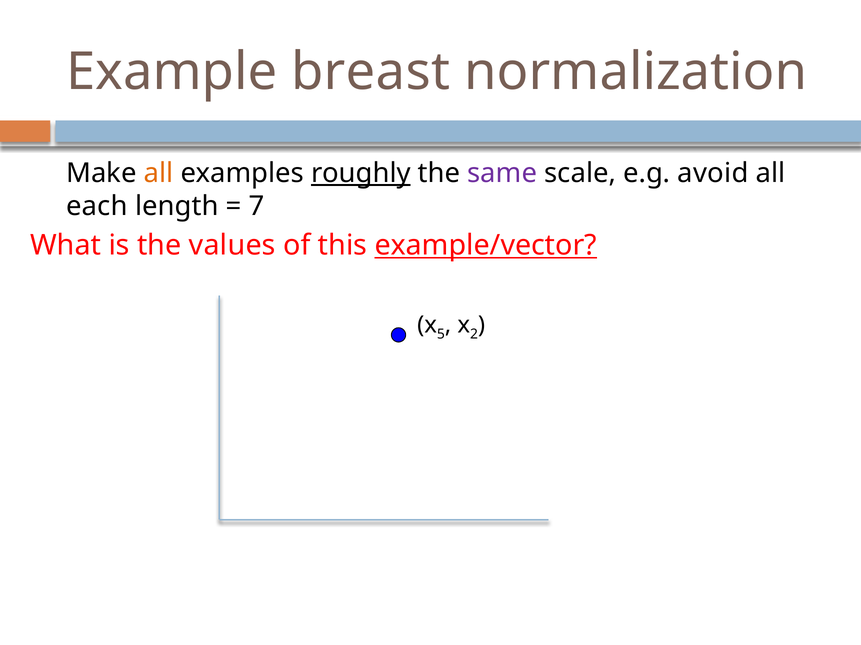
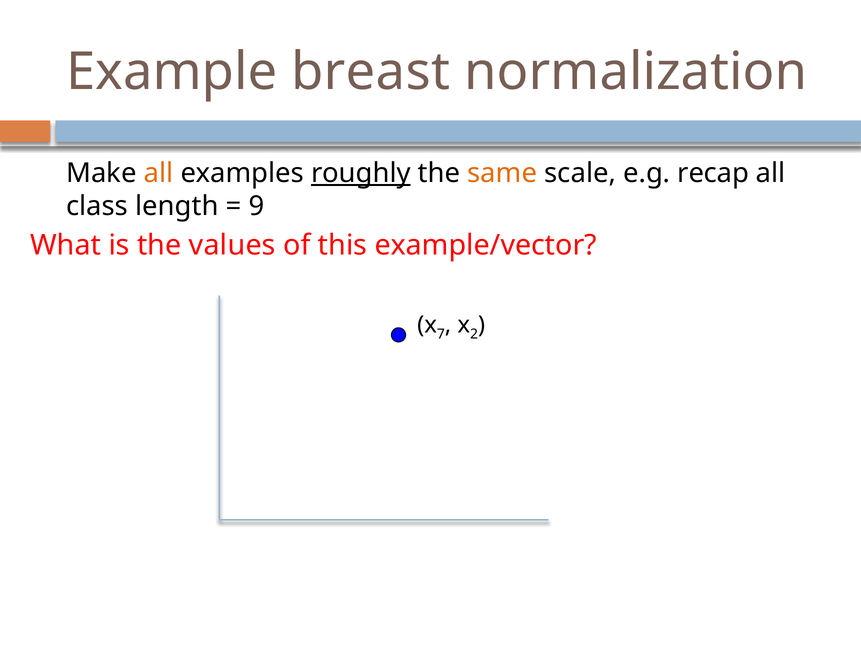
same colour: purple -> orange
avoid: avoid -> recap
each: each -> class
7: 7 -> 9
example/vector underline: present -> none
5: 5 -> 7
